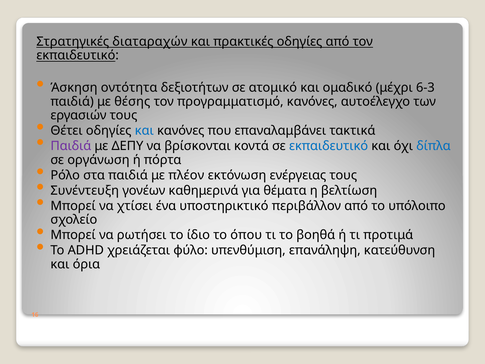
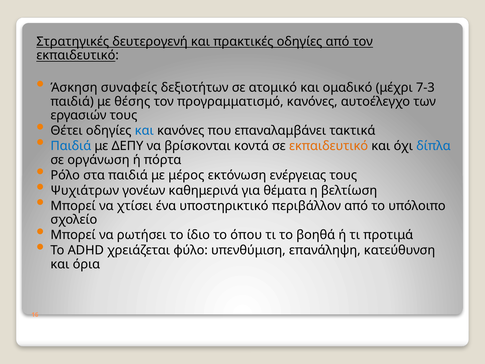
διαταραχών: διαταραχών -> δευτερογενή
οντότητα: οντότητα -> συναφείς
6-3: 6-3 -> 7-3
Παιδιά at (71, 146) colour: purple -> blue
εκπαιδευτικό at (329, 146) colour: blue -> orange
πλέον: πλέον -> μέρος
Συνέντευξη: Συνέντευξη -> Ψυχιάτρων
